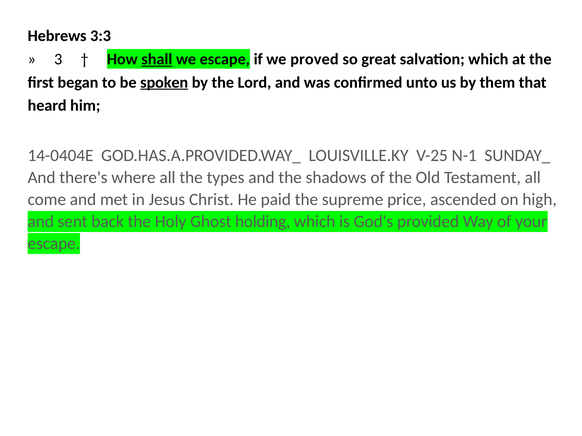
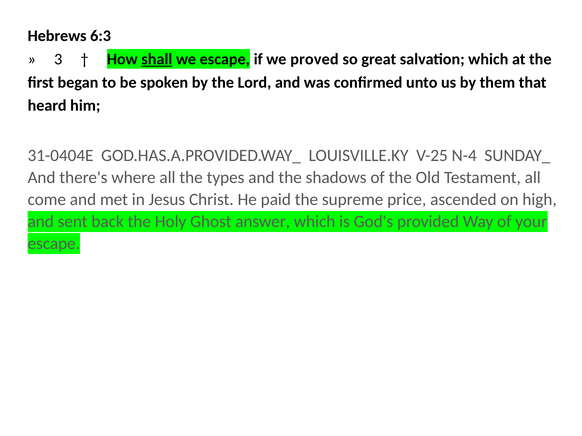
3:3: 3:3 -> 6:3
spoken underline: present -> none
14-0404E: 14-0404E -> 31-0404E
N-1: N-1 -> N-4
holding: holding -> answer
